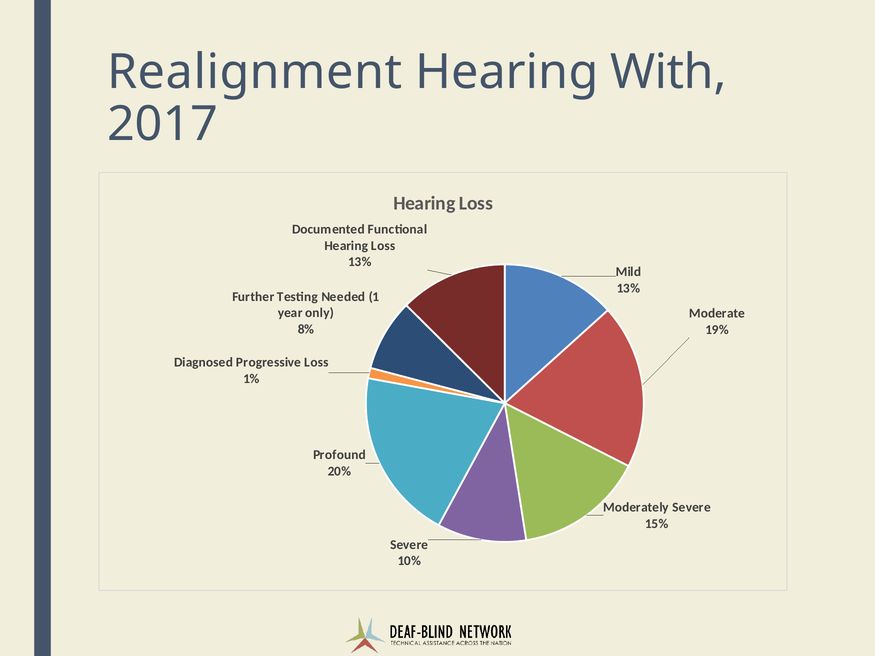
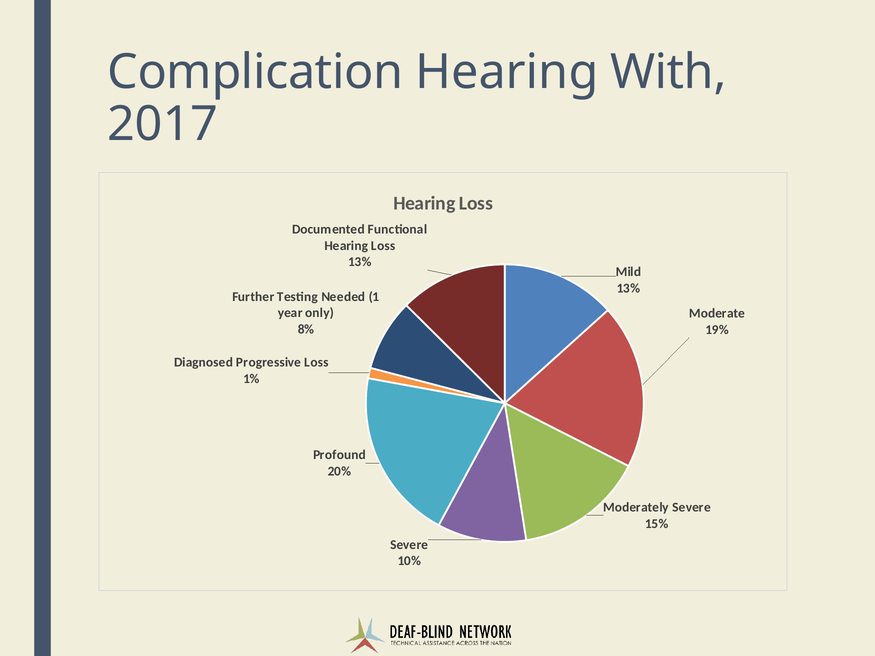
Realignment: Realignment -> Complication
